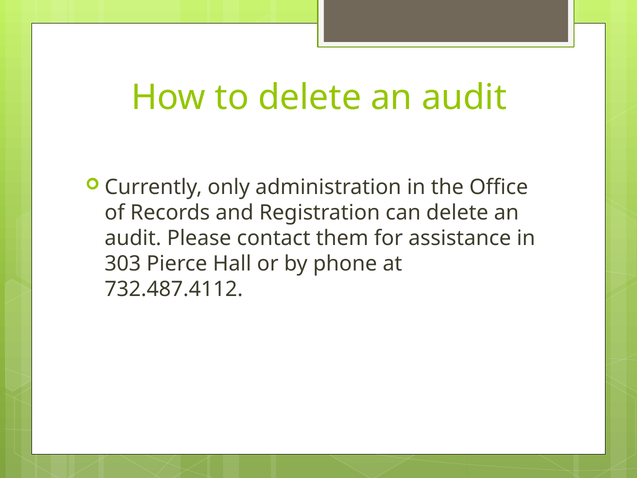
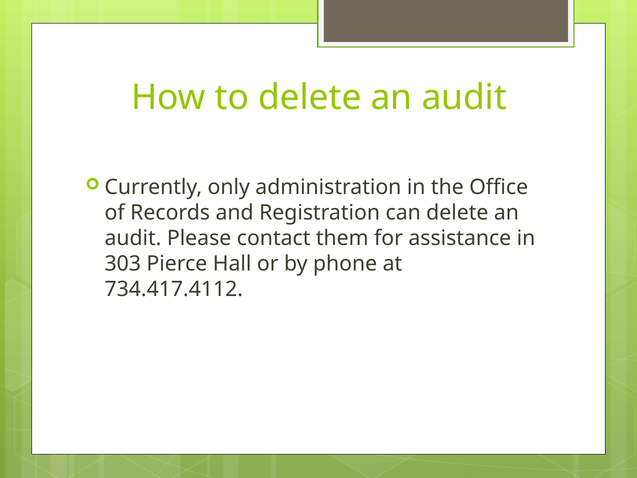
732.487.4112: 732.487.4112 -> 734.417.4112
